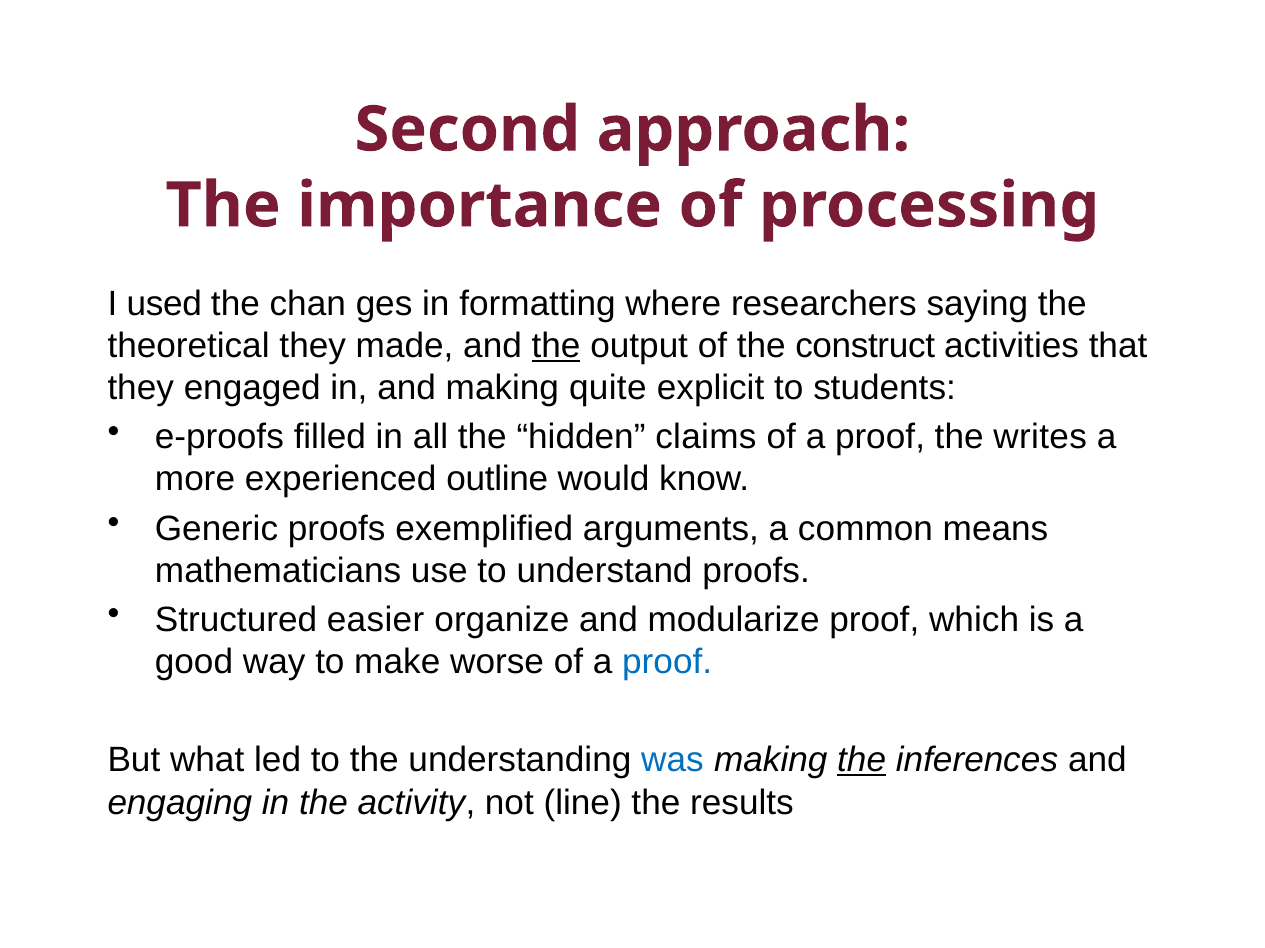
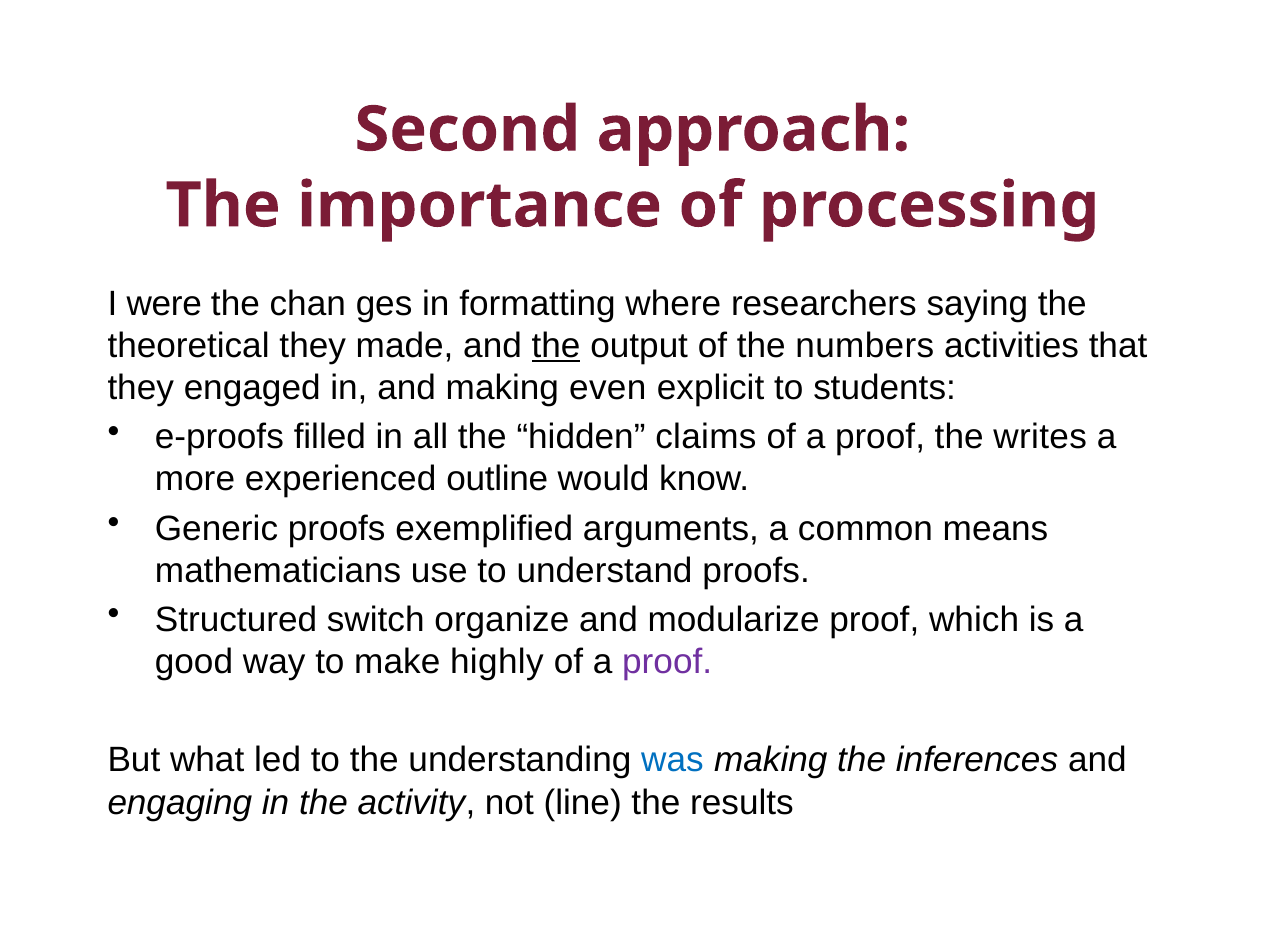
used: used -> were
construct: construct -> numbers
quite: quite -> even
easier: easier -> switch
worse: worse -> highly
proof at (667, 662) colour: blue -> purple
the at (862, 761) underline: present -> none
